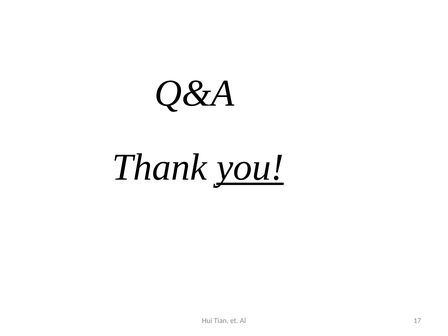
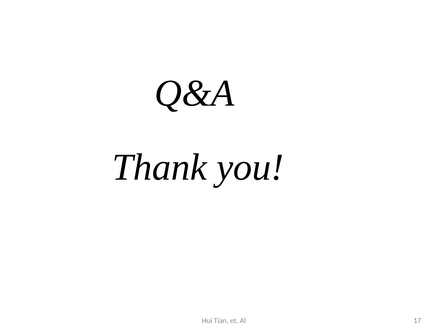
you underline: present -> none
